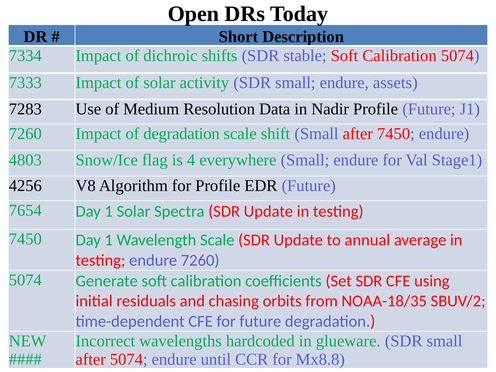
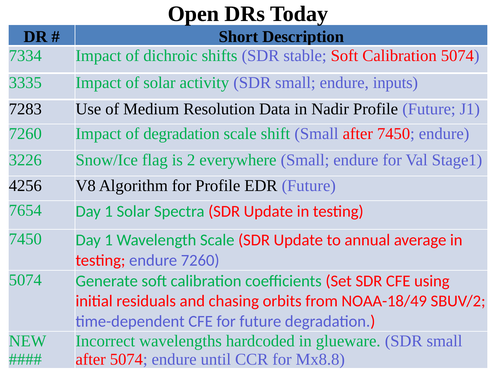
7333: 7333 -> 3335
assets: assets -> inputs
4803: 4803 -> 3226
4: 4 -> 2
NOAA-18/35: NOAA-18/35 -> NOAA-18/49
